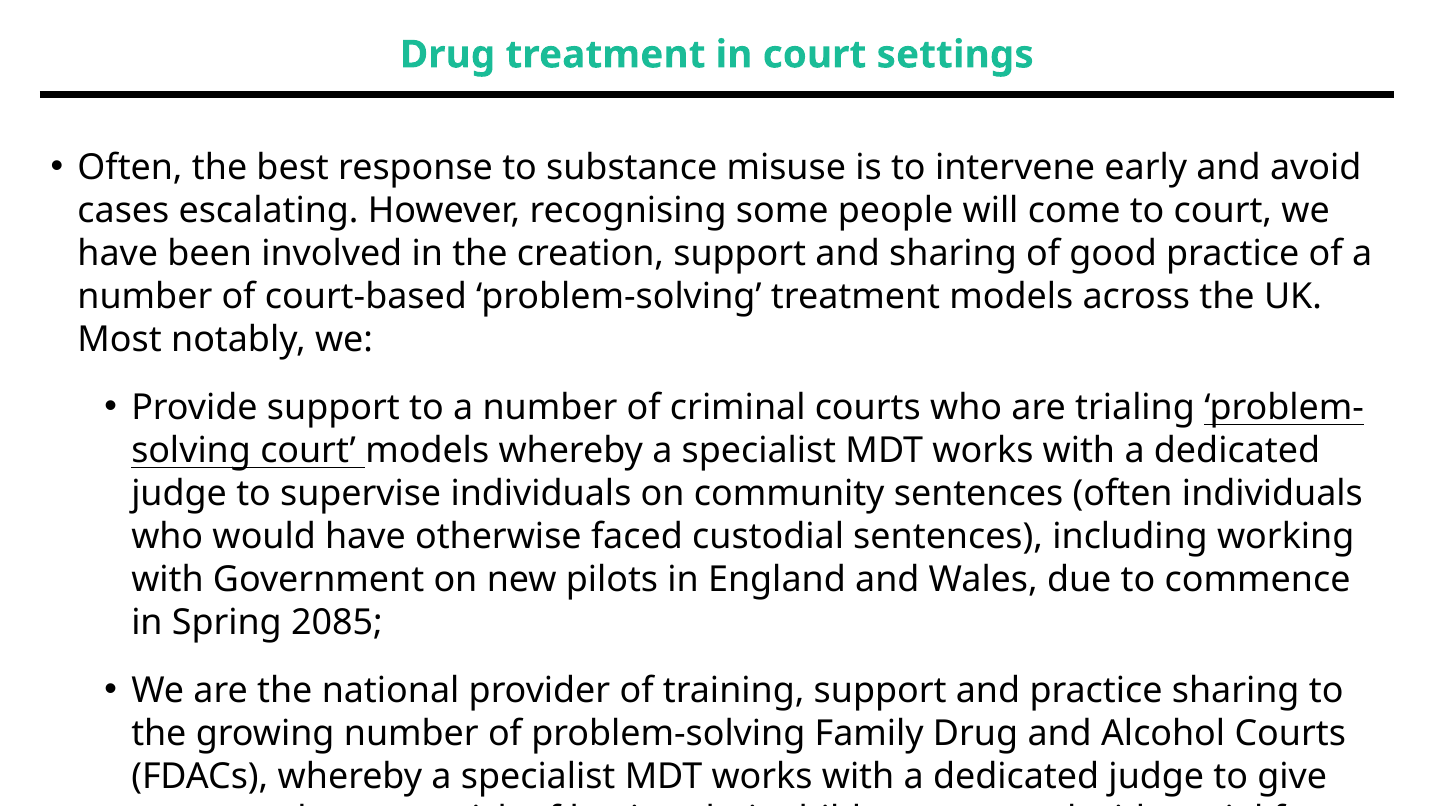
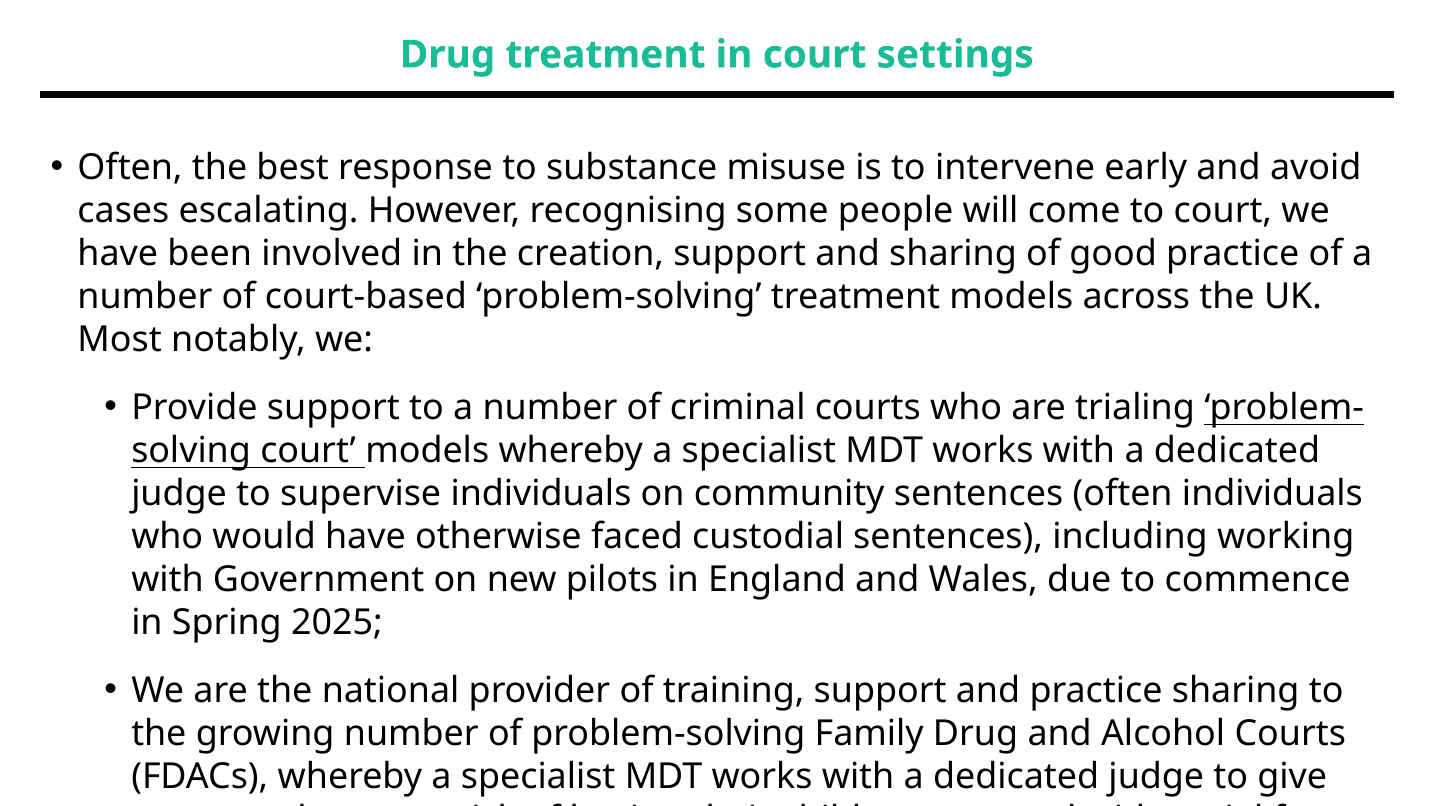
2085: 2085 -> 2025
